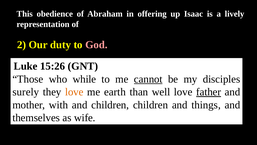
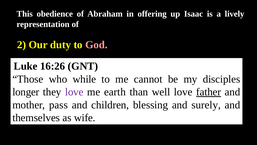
15:26: 15:26 -> 16:26
cannot underline: present -> none
surely: surely -> longer
love at (74, 92) colour: orange -> purple
with: with -> pass
children children: children -> blessing
things: things -> surely
